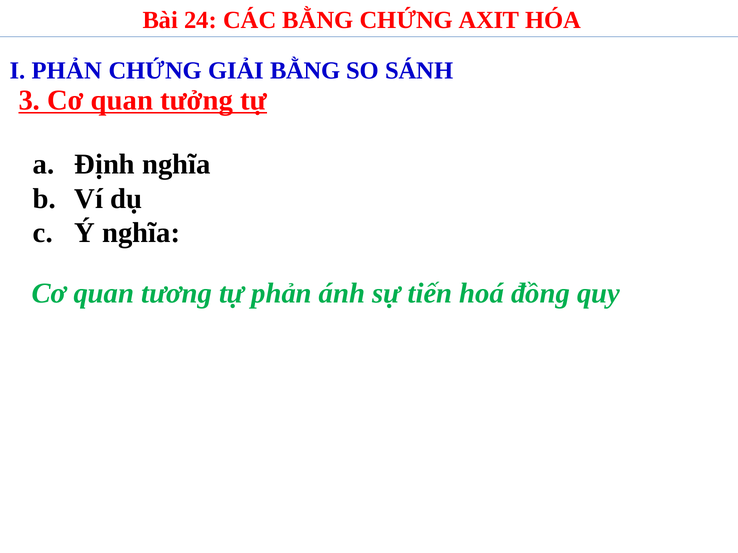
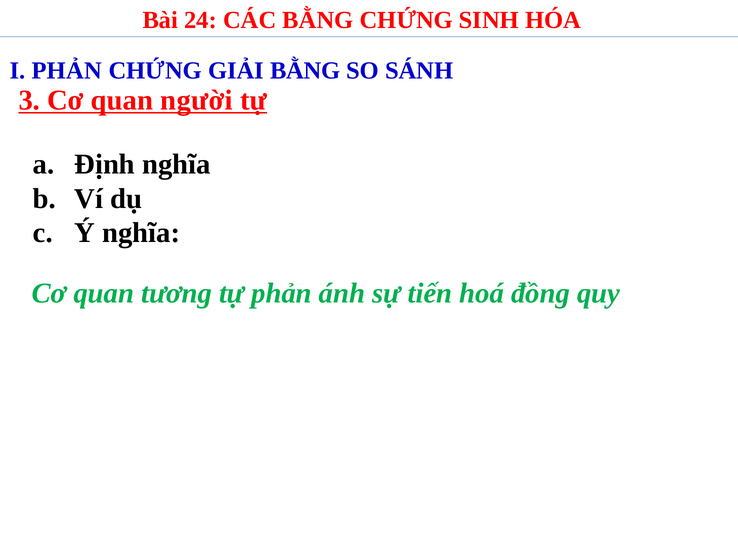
AXIT: AXIT -> SINH
tưởng: tưởng -> người
